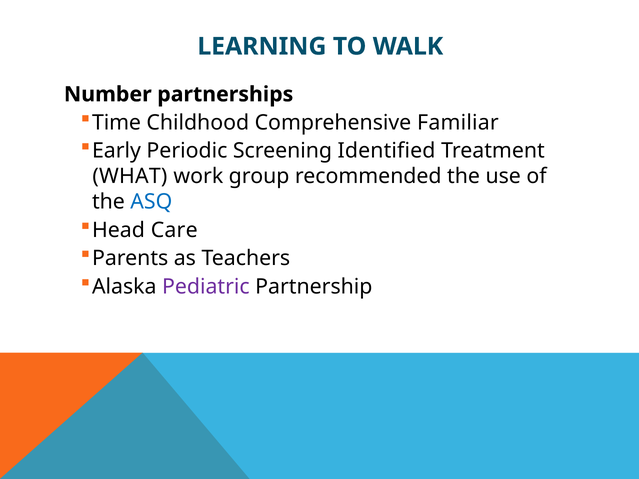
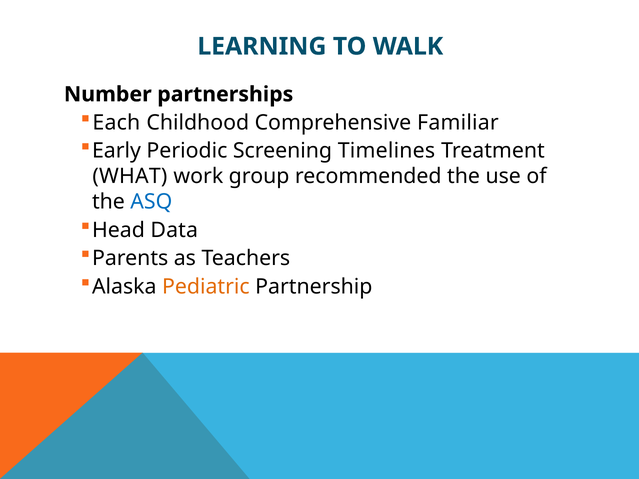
Time: Time -> Each
Identified: Identified -> Timelines
Care: Care -> Data
Pediatric colour: purple -> orange
